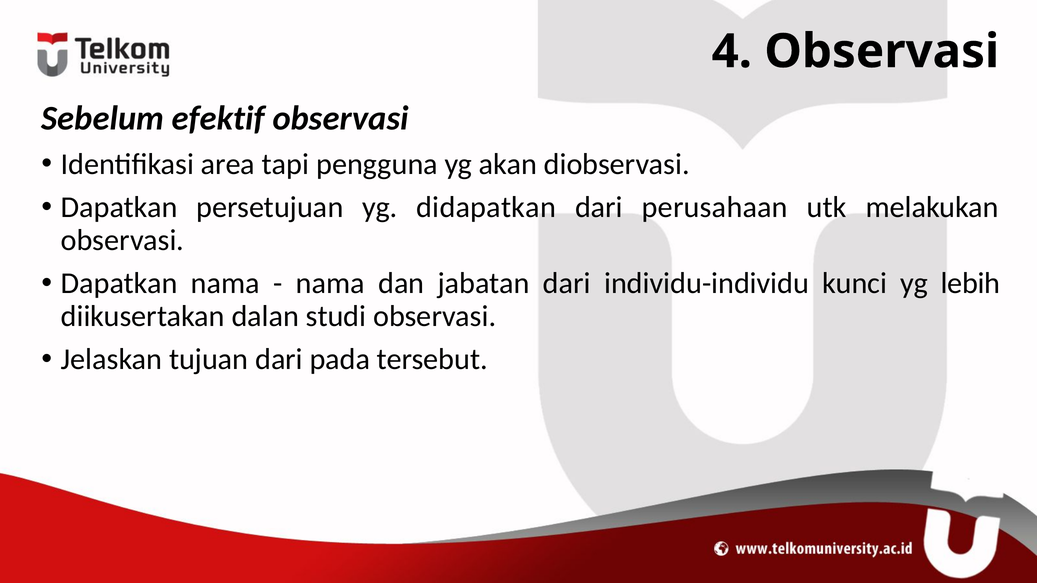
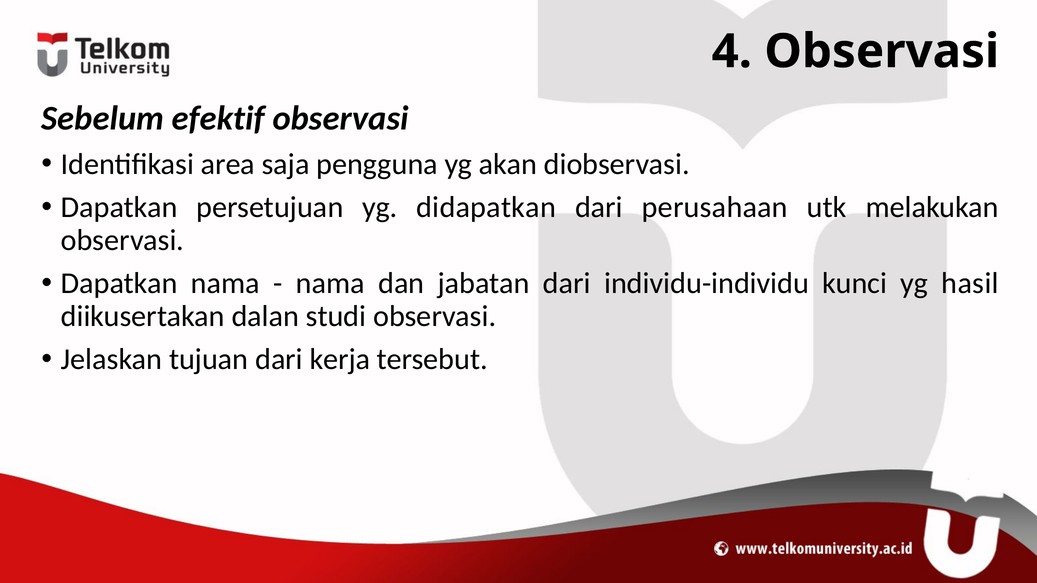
tapi: tapi -> saja
lebih: lebih -> hasil
pada: pada -> kerja
